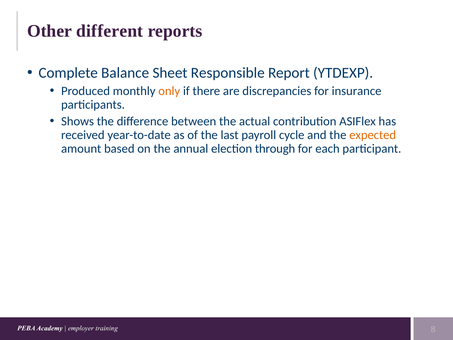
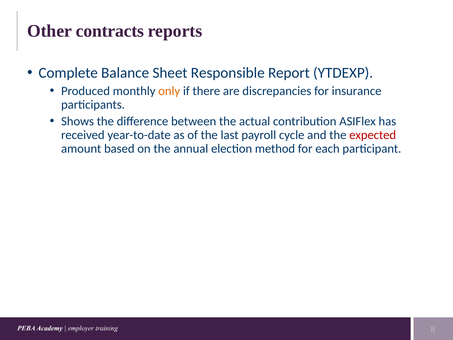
different: different -> contracts
expected colour: orange -> red
through: through -> method
